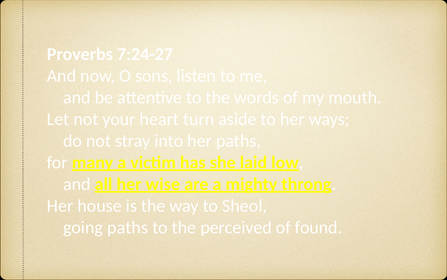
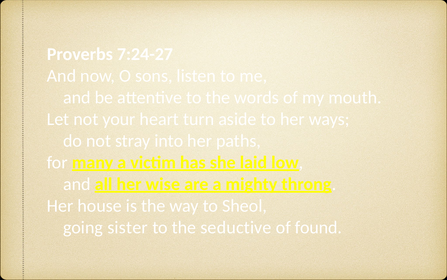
going paths: paths -> sister
perceived: perceived -> seductive
